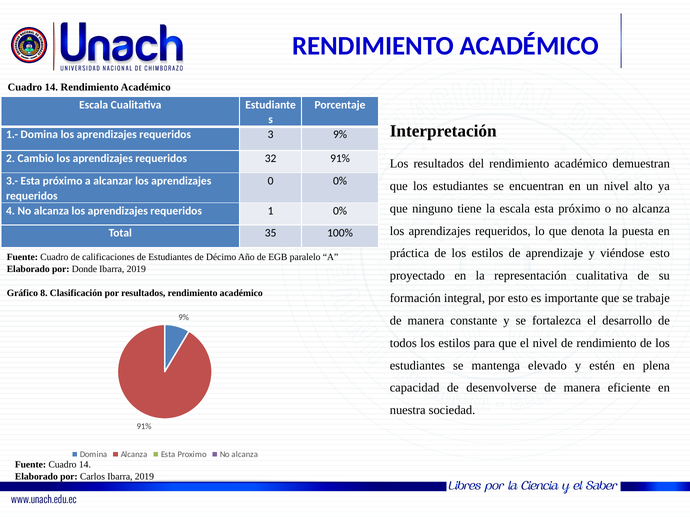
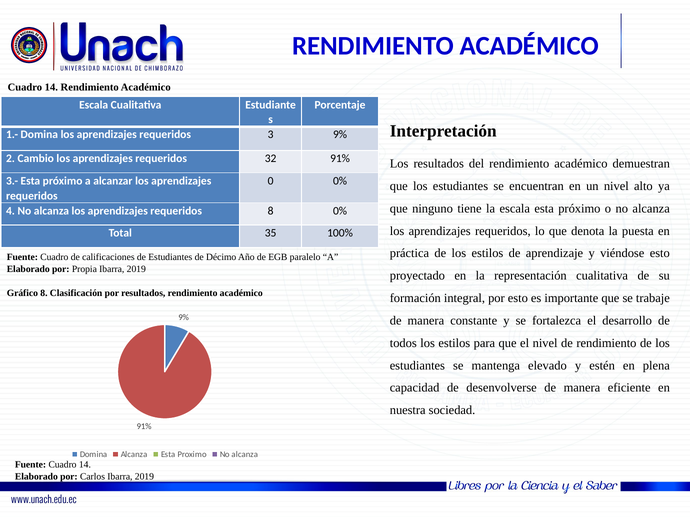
requeridos 1: 1 -> 8
Donde: Donde -> Propia
